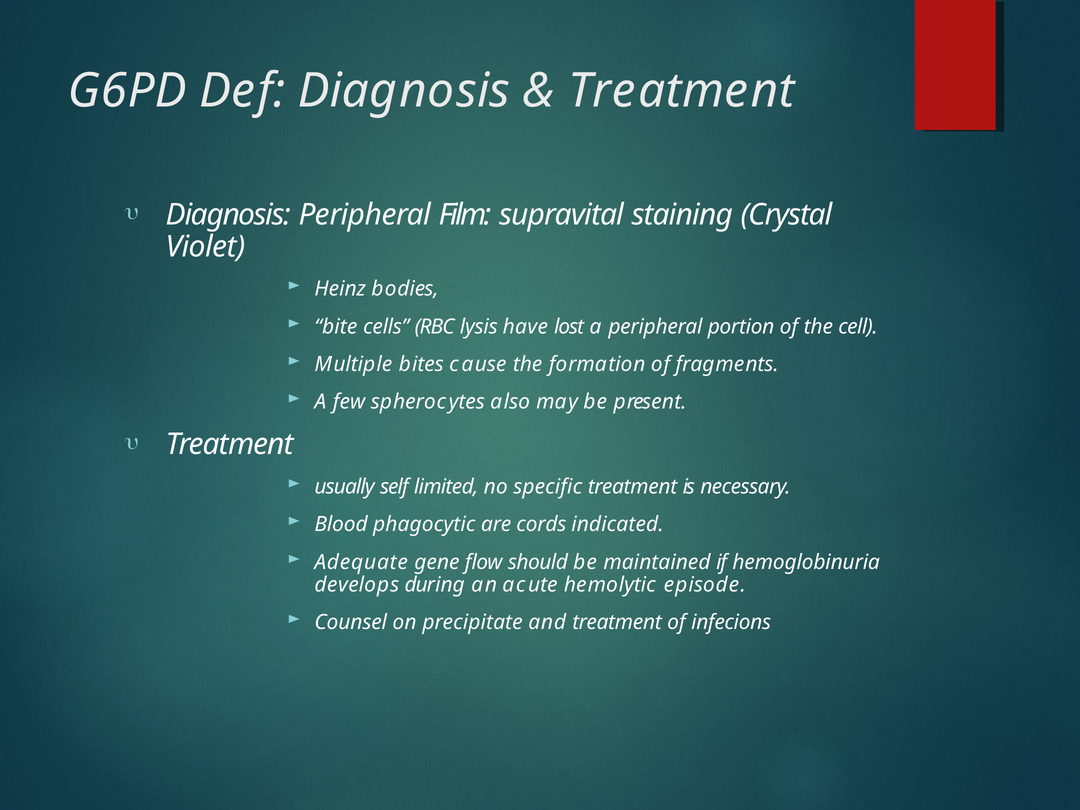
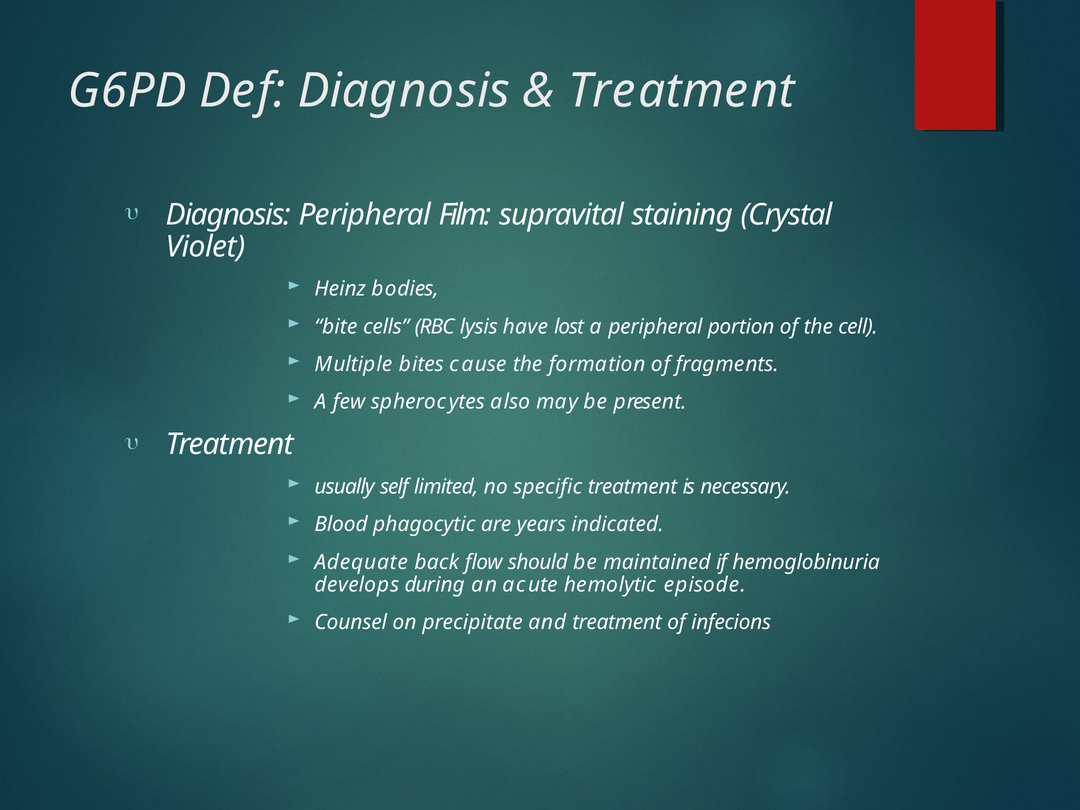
cords: cords -> years
gene: gene -> back
